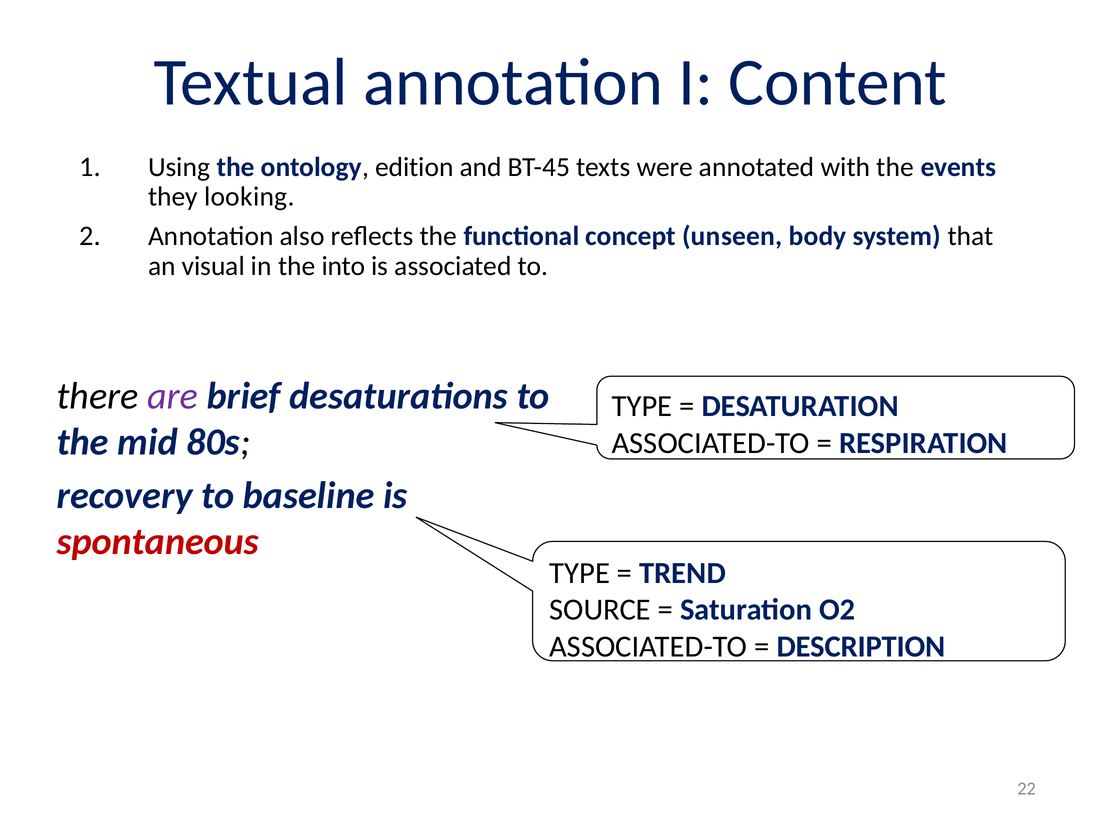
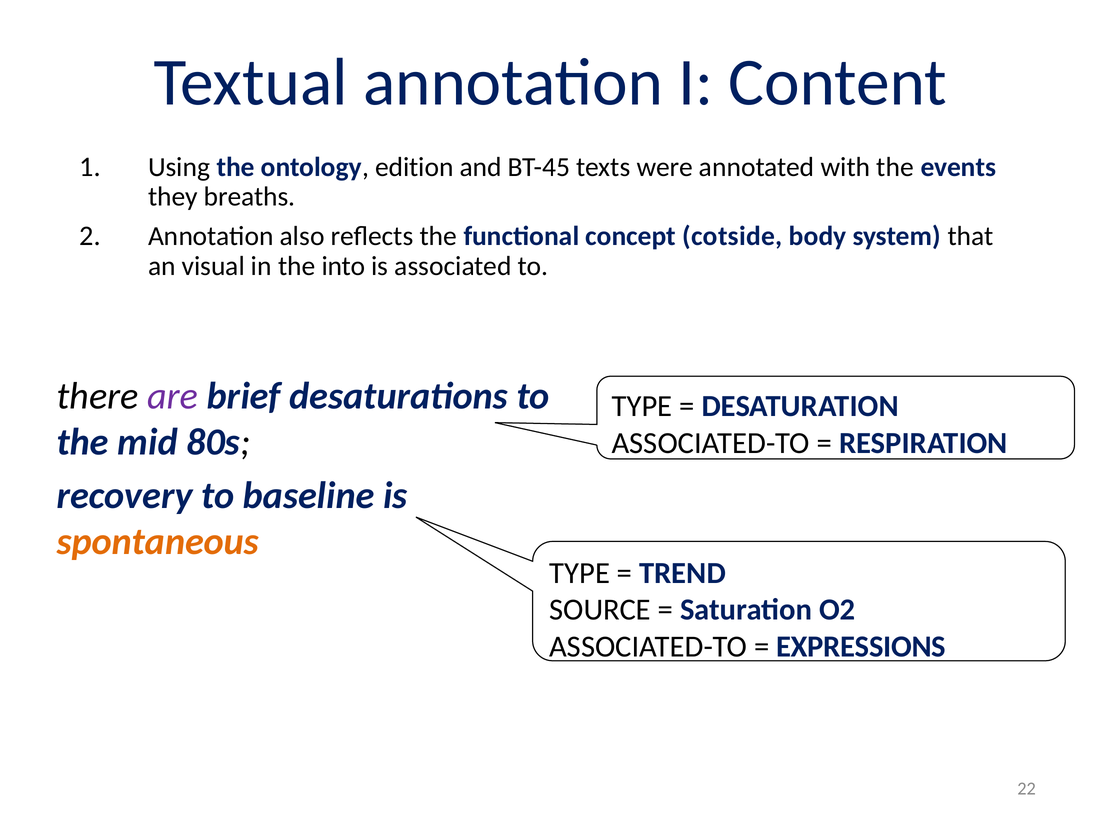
looking: looking -> breaths
unseen: unseen -> cotside
spontaneous colour: red -> orange
DESCRIPTION: DESCRIPTION -> EXPRESSIONS
